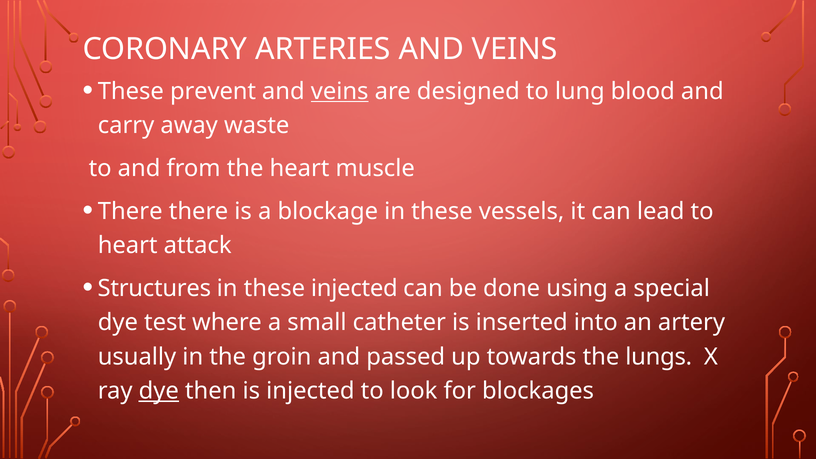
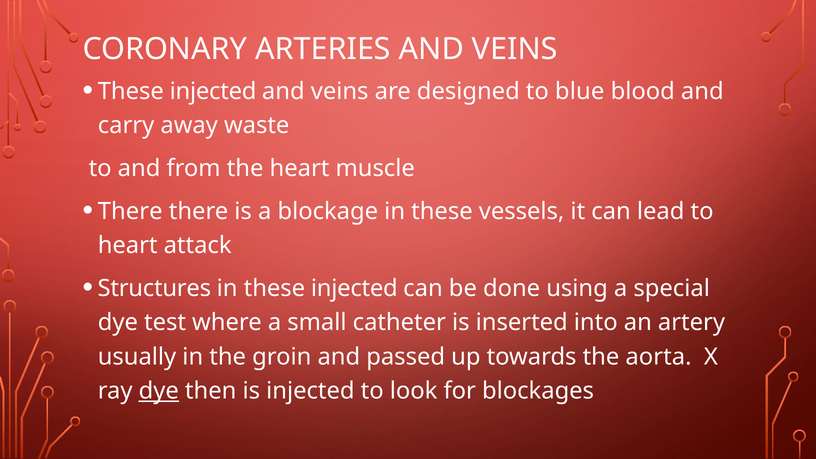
prevent at (213, 91): prevent -> injected
veins at (340, 91) underline: present -> none
lung: lung -> blue
lungs: lungs -> aorta
